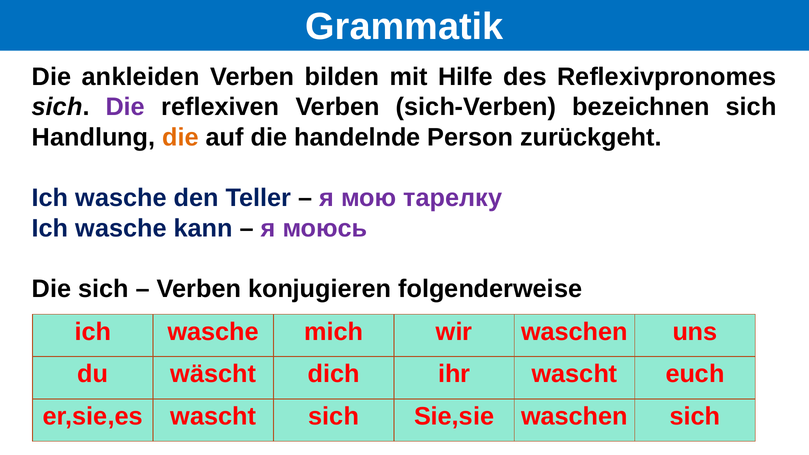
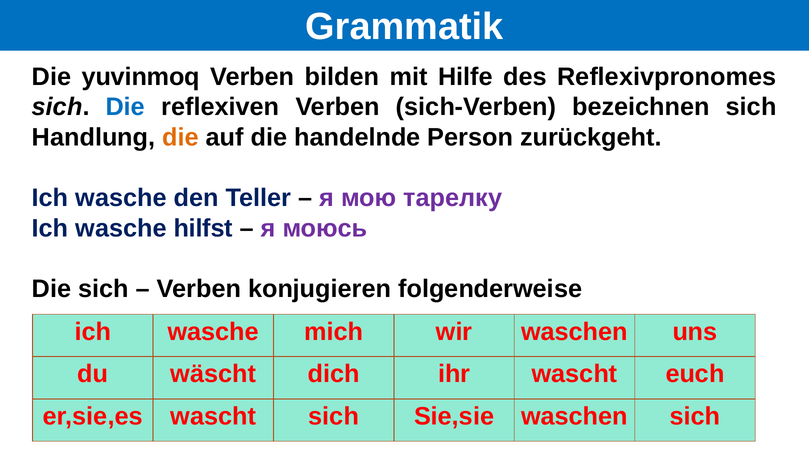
ankleiden: ankleiden -> yuvinmoq
Die at (125, 107) colour: purple -> blue
kann: kann -> hilfst
